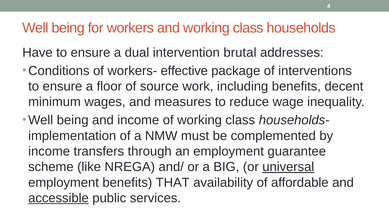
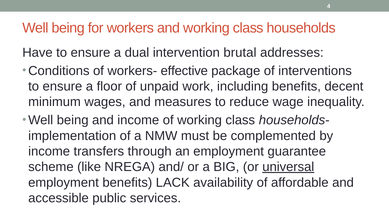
source: source -> unpaid
THAT: THAT -> LACK
accessible underline: present -> none
